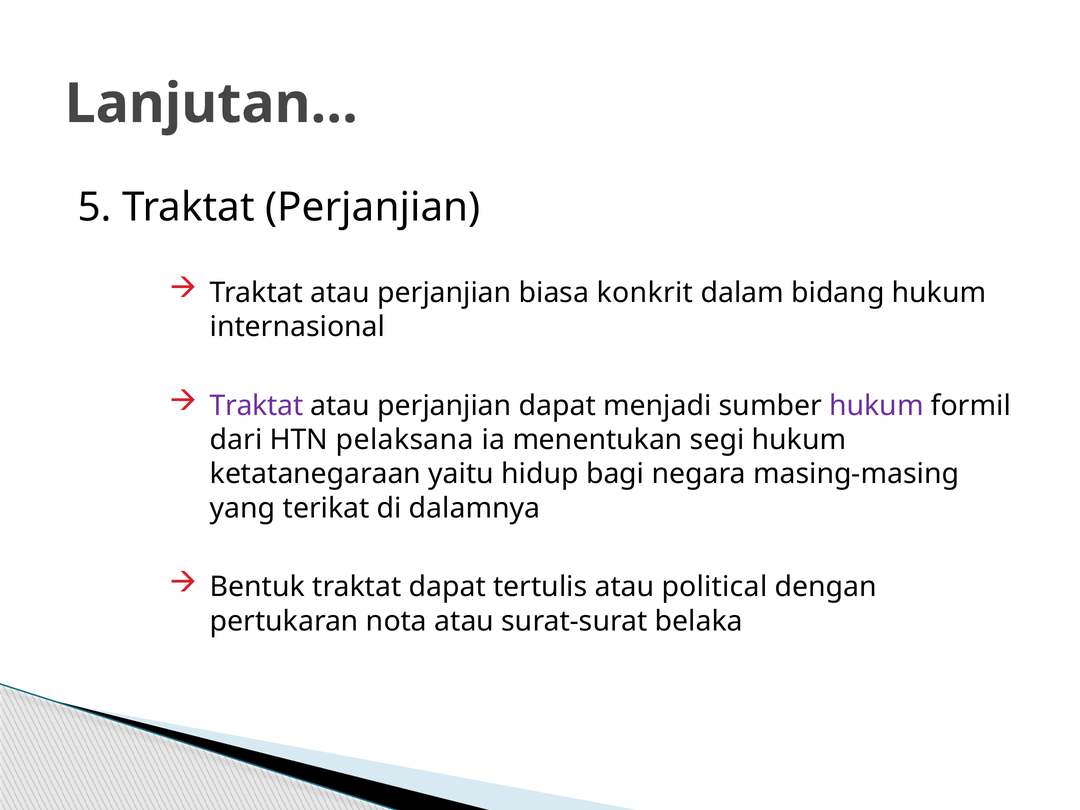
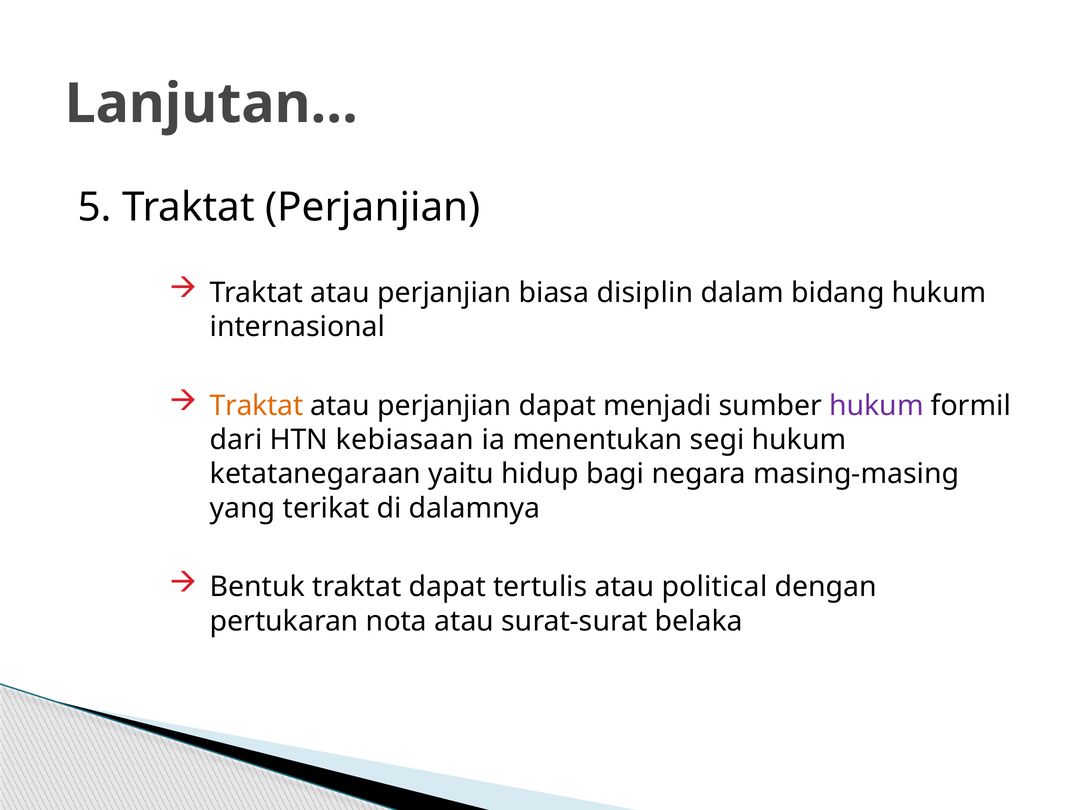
konkrit: konkrit -> disiplin
Traktat at (257, 406) colour: purple -> orange
pelaksana: pelaksana -> kebiasaan
